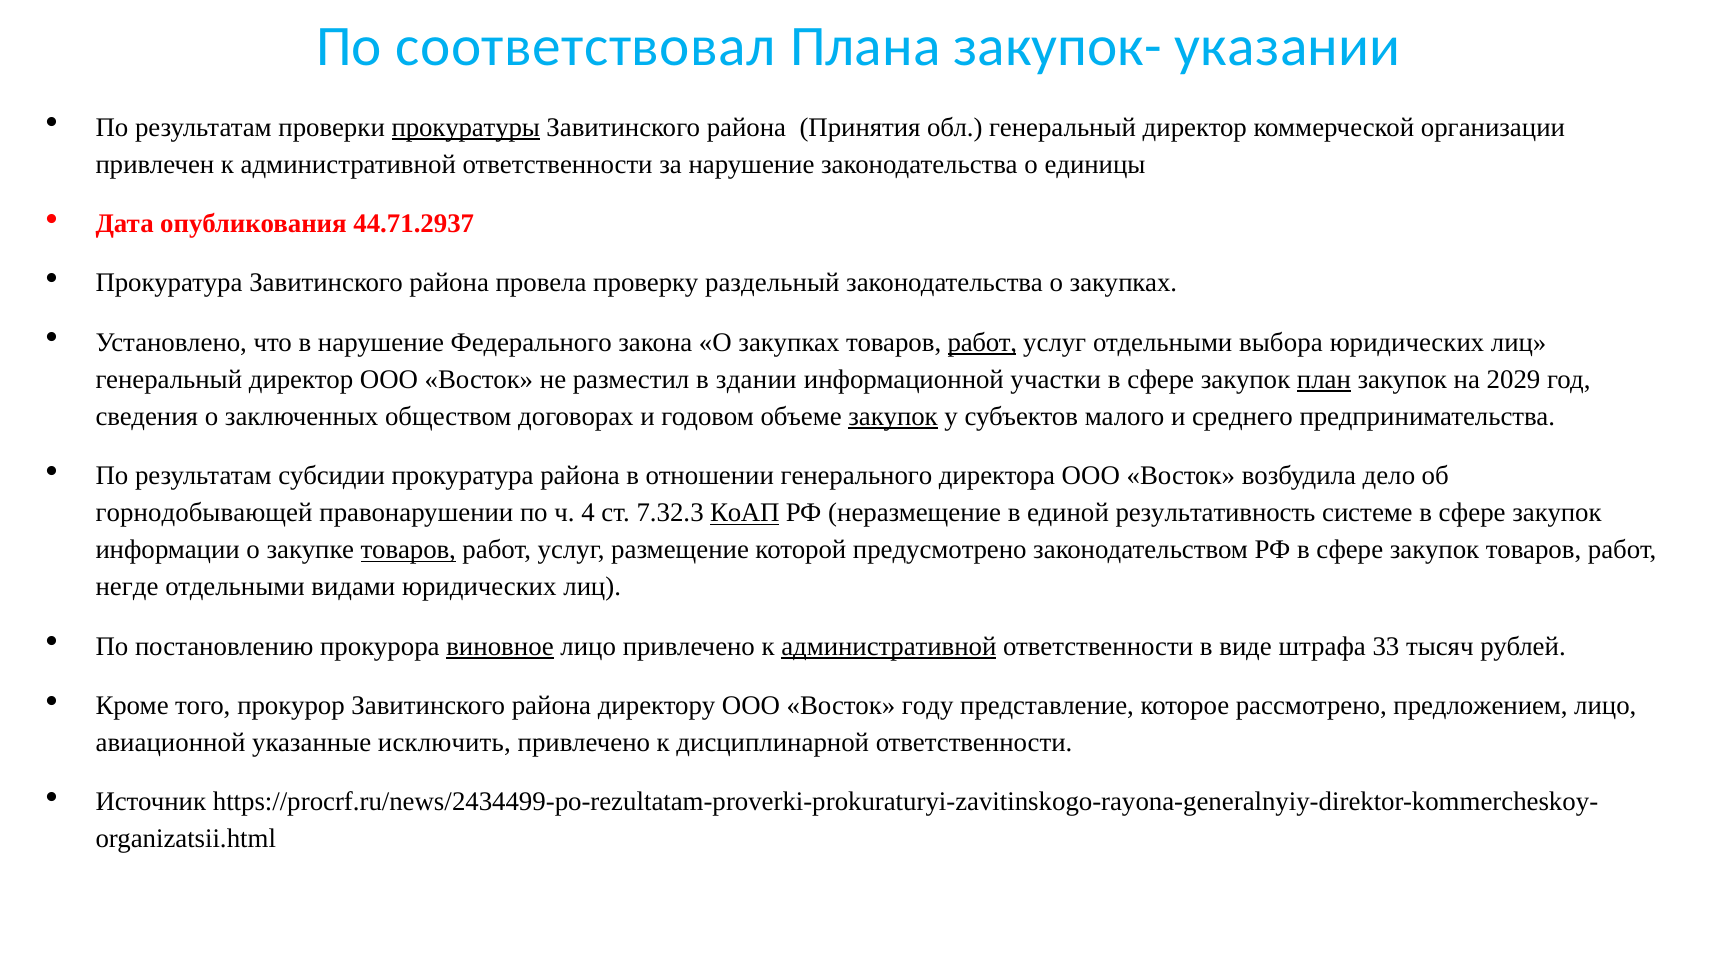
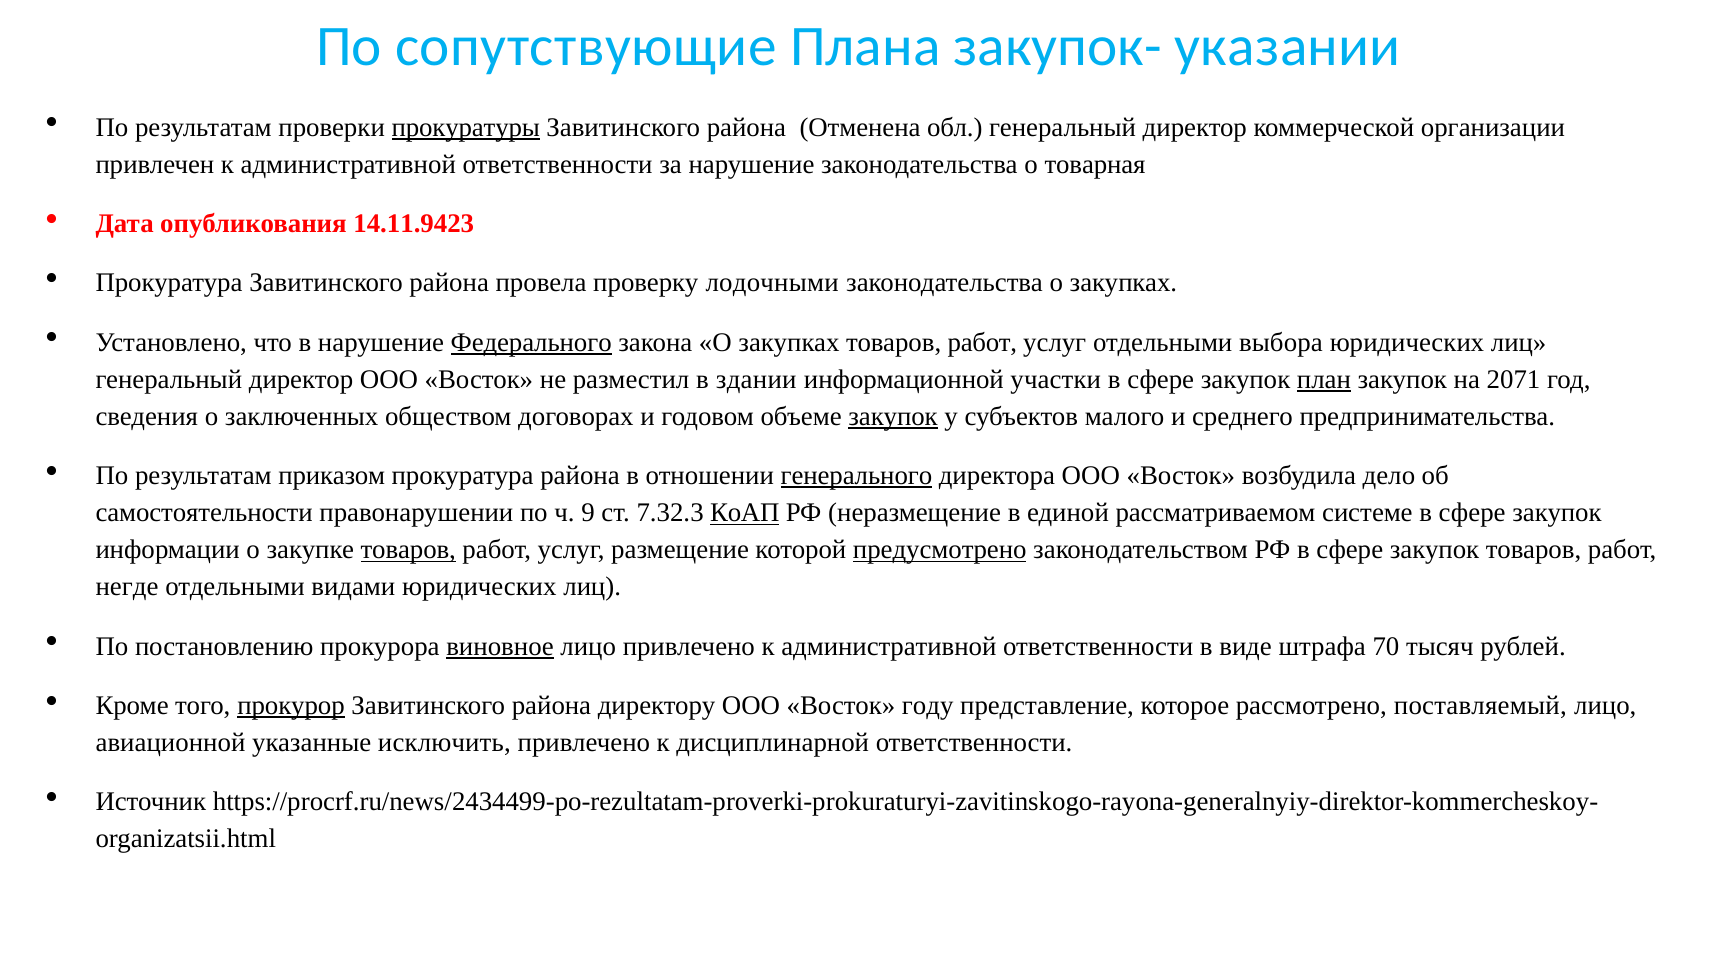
соответствовал: соответствовал -> сопутствующие
Принятия: Принятия -> Отменена
единицы: единицы -> товарная
44.71.2937: 44.71.2937 -> 14.11.9423
раздельный: раздельный -> лодочными
Федерального underline: none -> present
работ at (982, 342) underline: present -> none
2029: 2029 -> 2071
субсидии: субсидии -> приказом
генерального underline: none -> present
горнодобывающей: горнодобывающей -> самостоятельности
4: 4 -> 9
результативность: результативность -> рассматриваемом
предусмотрено underline: none -> present
административной at (889, 646) underline: present -> none
33: 33 -> 70
прокурор underline: none -> present
предложением: предложением -> поставляемый
